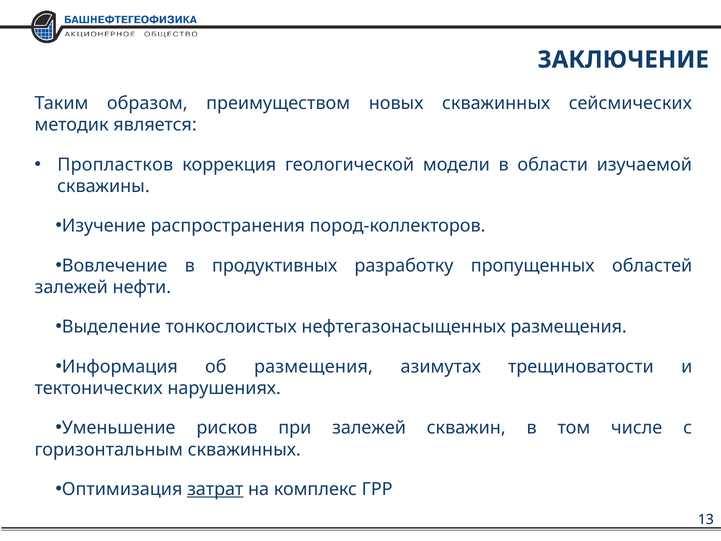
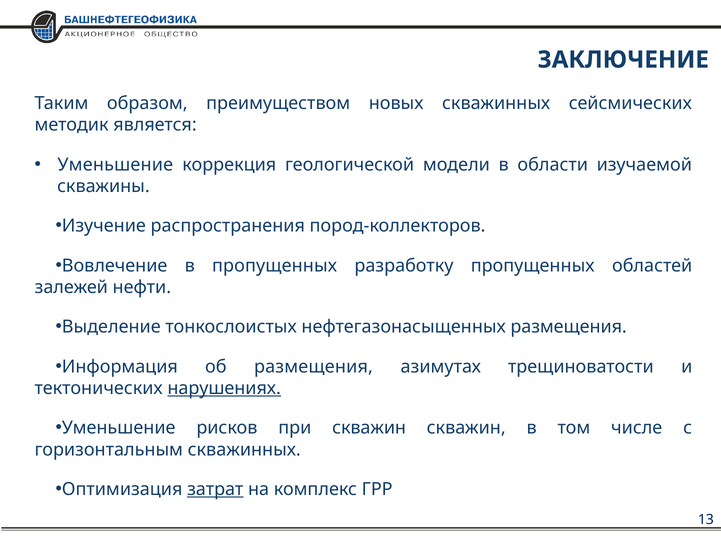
Пропластков at (115, 165): Пропластков -> Уменьшение
в продуктивных: продуктивных -> пропущенных
нарушениях underline: none -> present
при залежей: залежей -> скважин
